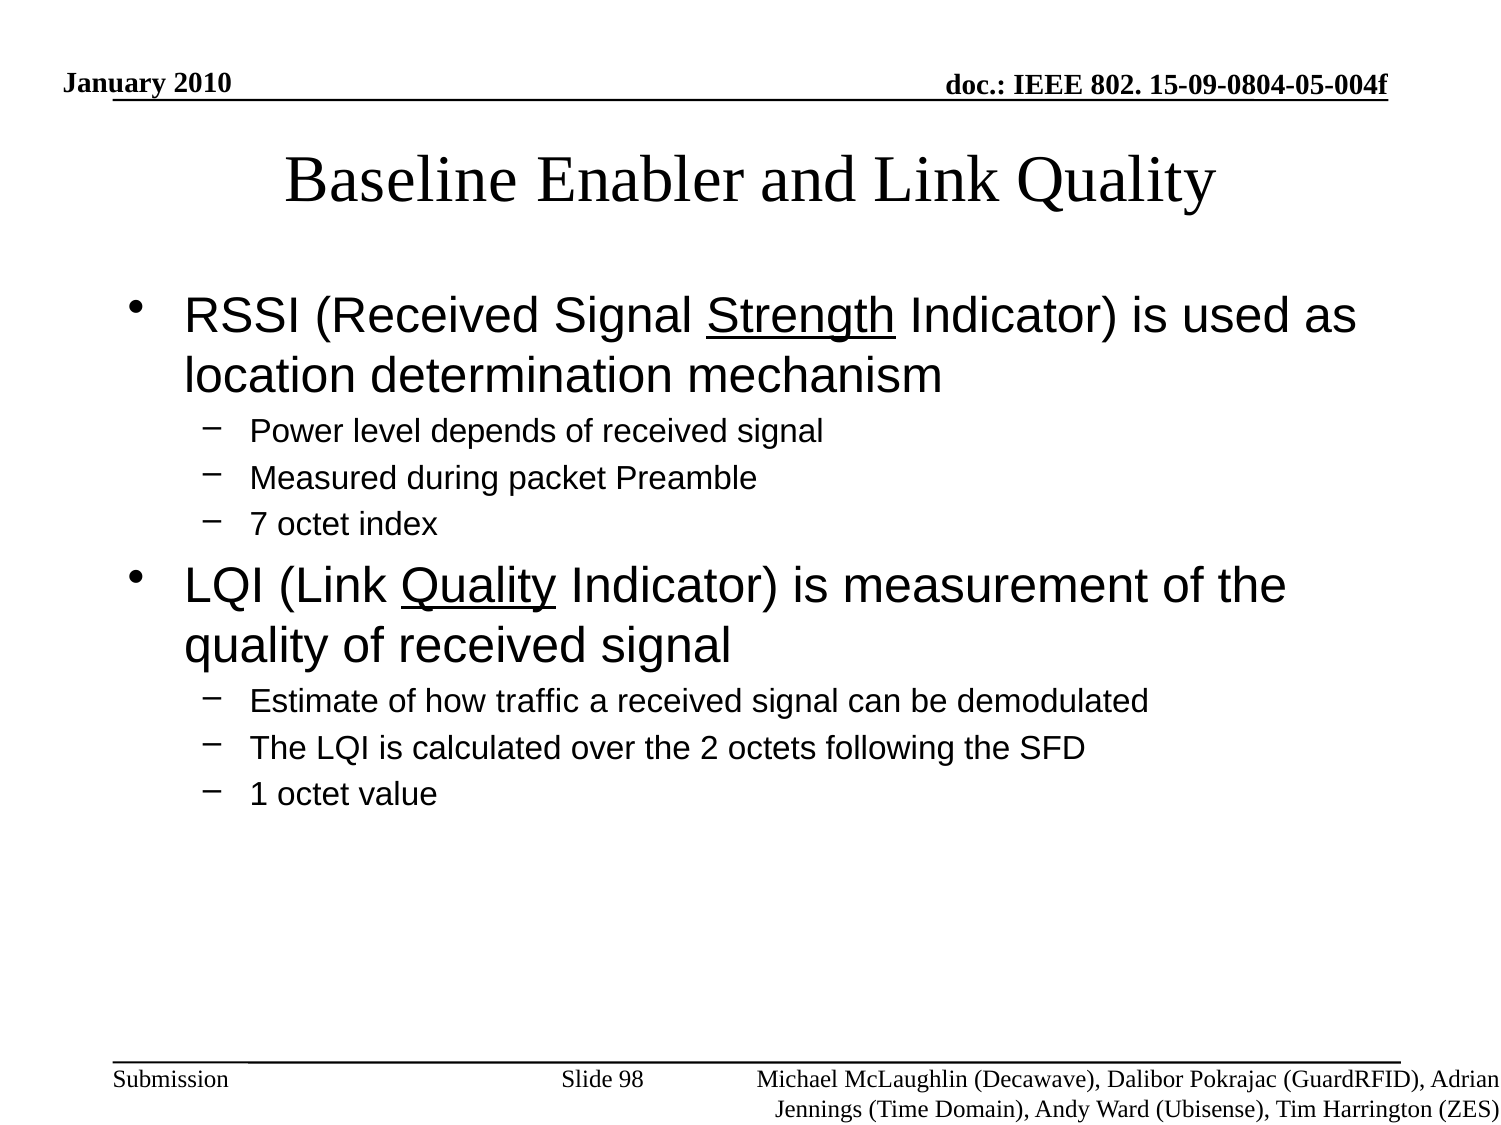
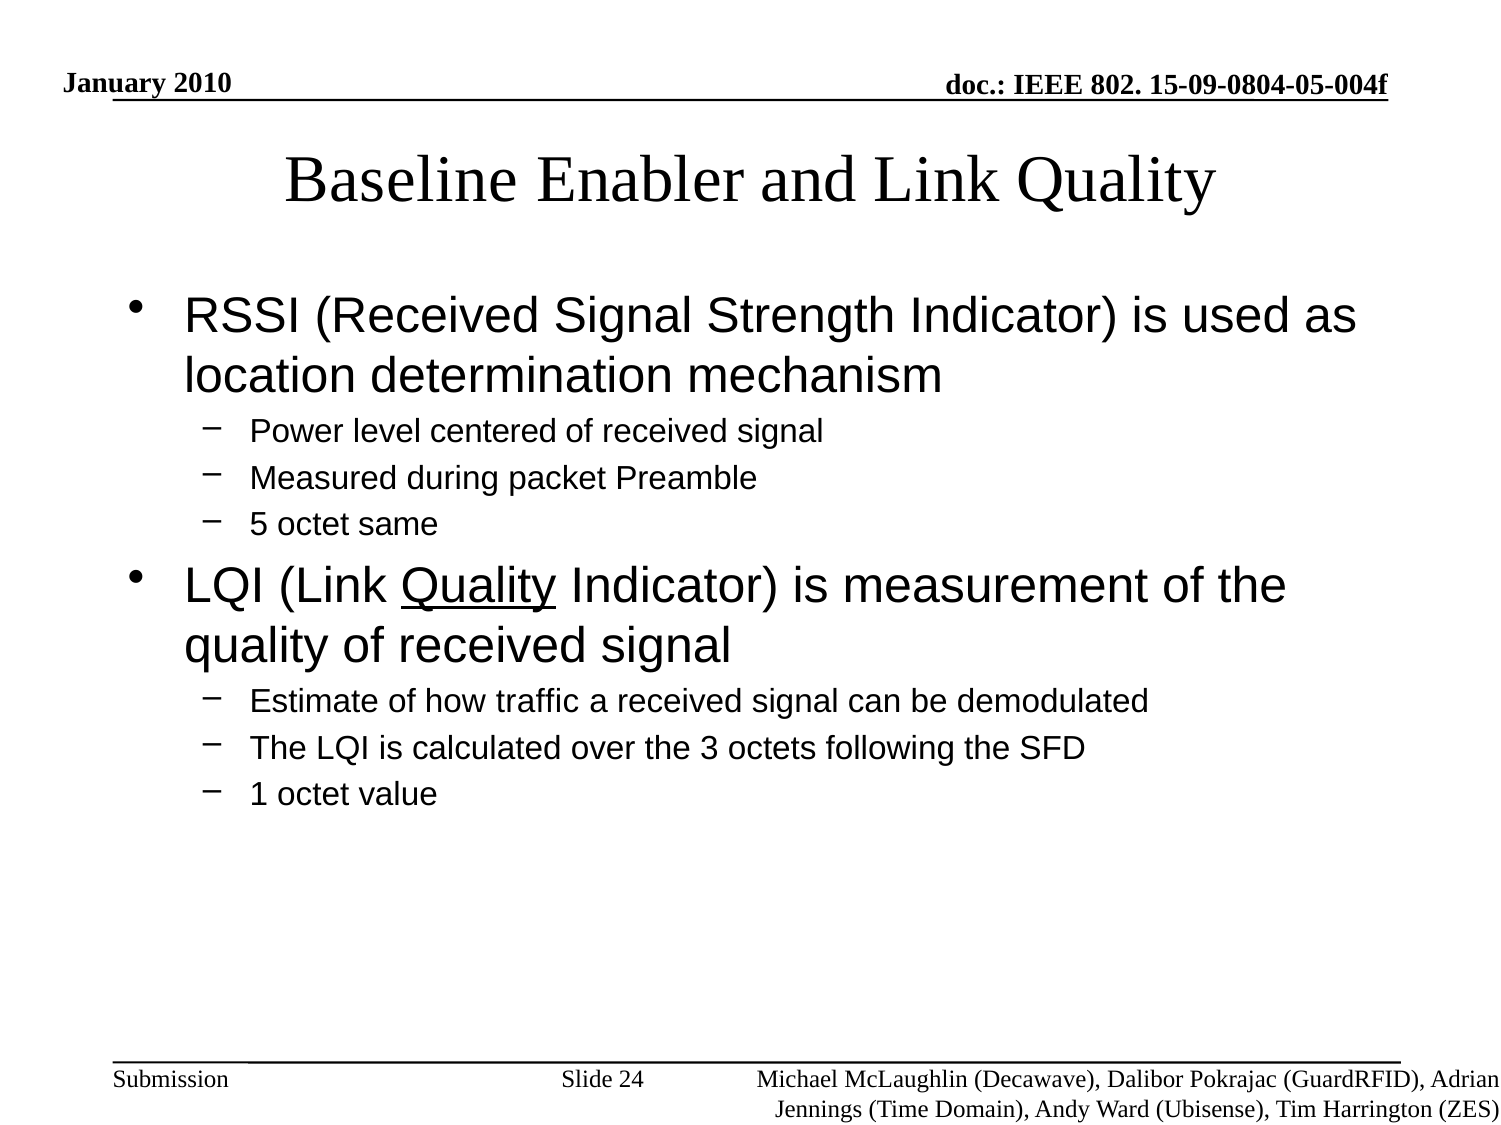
Strength underline: present -> none
depends: depends -> centered
7: 7 -> 5
index: index -> same
2: 2 -> 3
98: 98 -> 24
